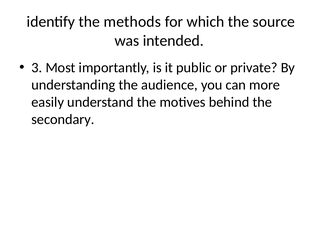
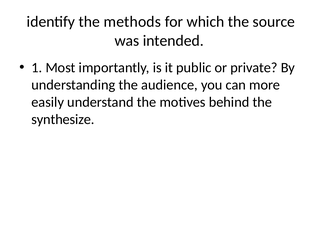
3: 3 -> 1
secondary: secondary -> synthesize
